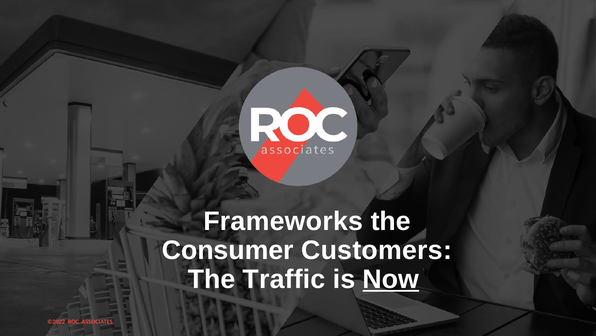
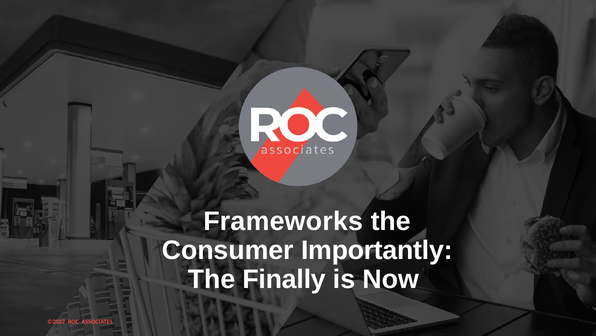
Customers: Customers -> Importantly
Traffic: Traffic -> Finally
Now underline: present -> none
